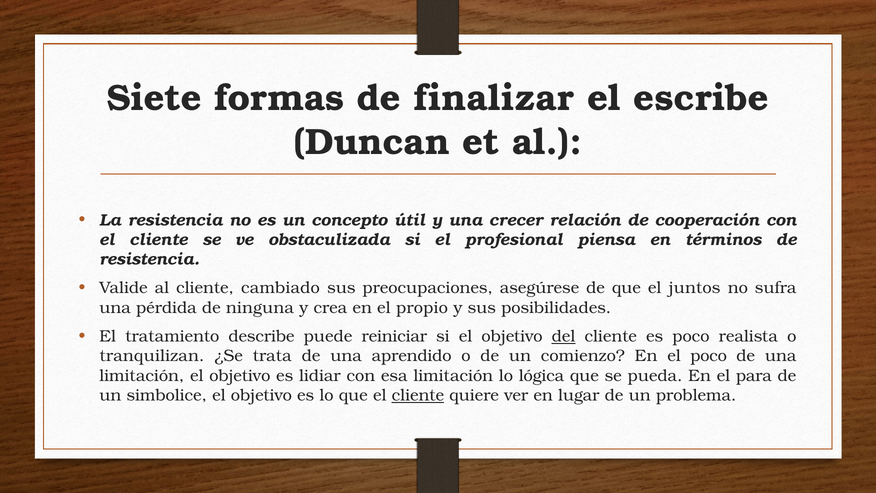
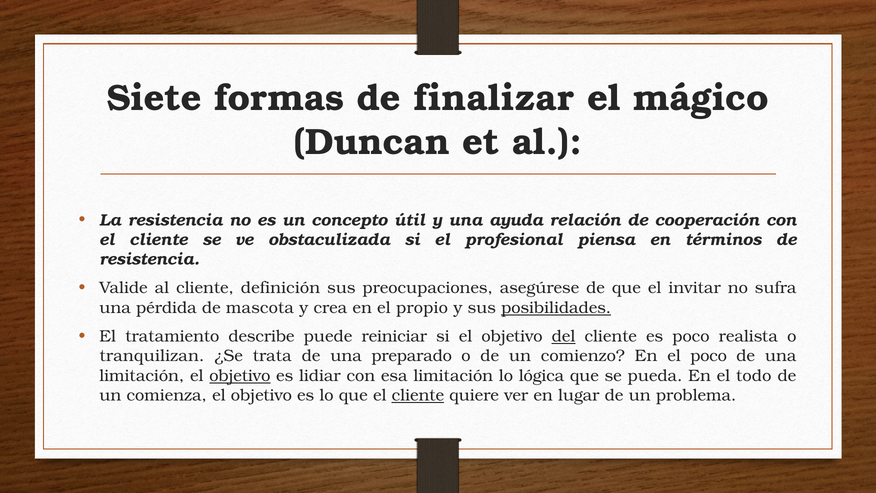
escribe: escribe -> mágico
crecer: crecer -> ayuda
cambiado: cambiado -> definición
juntos: juntos -> invitar
ninguna: ninguna -> mascota
posibilidades underline: none -> present
aprendido: aprendido -> preparado
objetivo at (240, 376) underline: none -> present
para: para -> todo
simbolice: simbolice -> comienza
